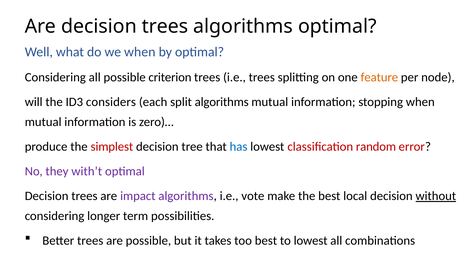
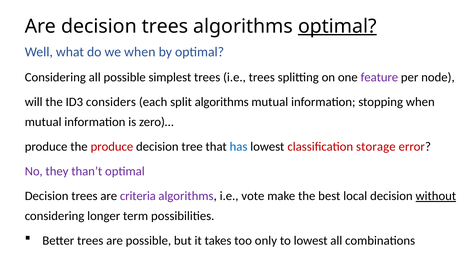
optimal at (337, 26) underline: none -> present
criterion: criterion -> simplest
feature colour: orange -> purple
the simplest: simplest -> produce
random: random -> storage
with’t: with’t -> than’t
impact: impact -> criteria
too best: best -> only
